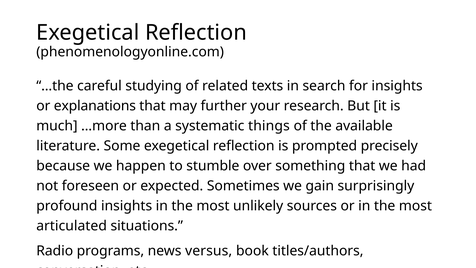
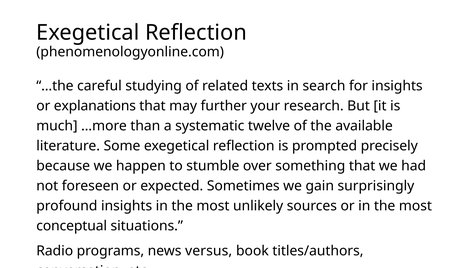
things: things -> twelve
articulated: articulated -> conceptual
